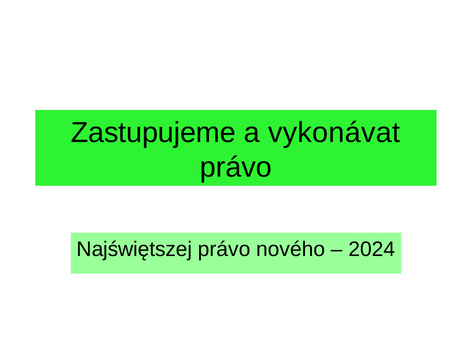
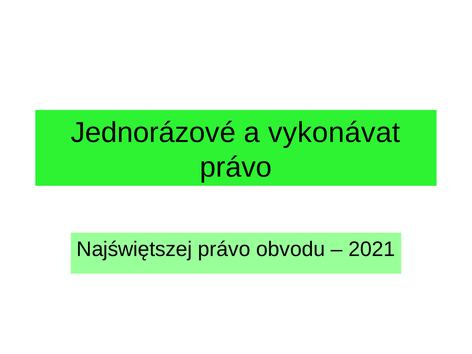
Zastupujeme: Zastupujeme -> Jednorázové
nového: nového -> obvodu
2024: 2024 -> 2021
